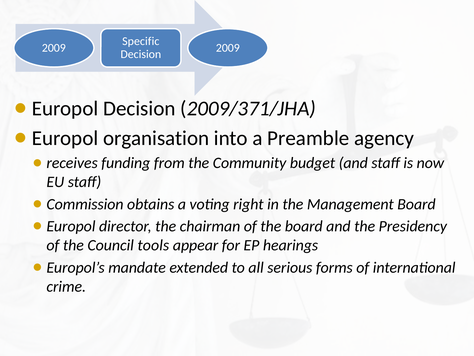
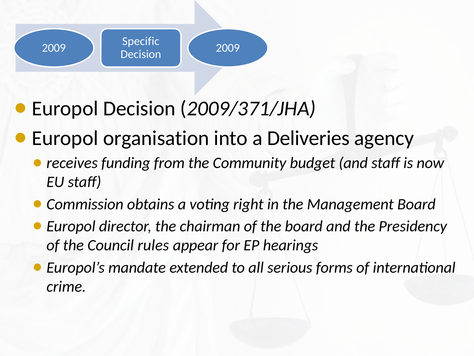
Preamble: Preamble -> Deliveries
tools: tools -> rules
